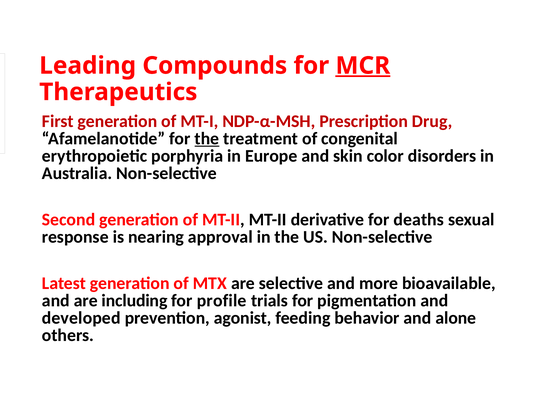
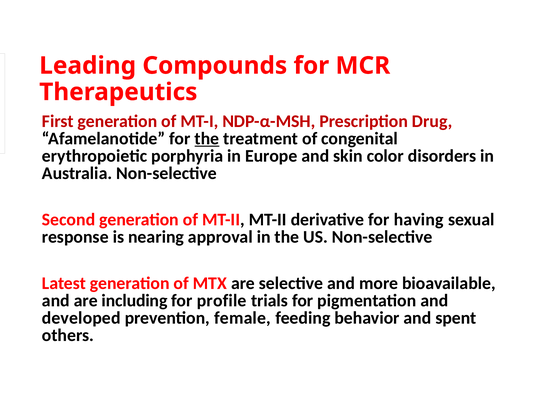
MCR underline: present -> none
deaths: deaths -> having
agonist: agonist -> female
alone: alone -> spent
